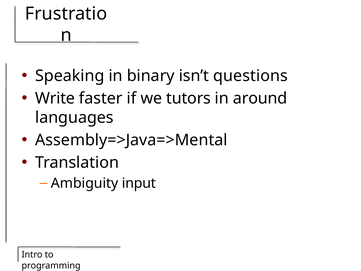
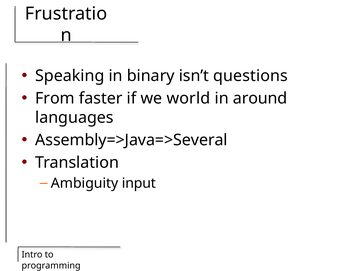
Write: Write -> From
tutors: tutors -> world
Assembly=>Java=>Mental: Assembly=>Java=>Mental -> Assembly=>Java=>Several
